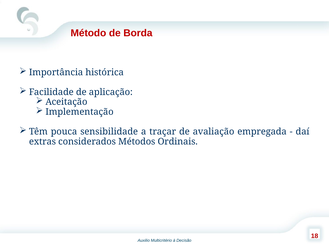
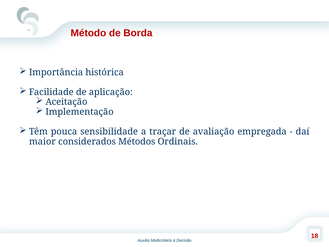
extras: extras -> maior
